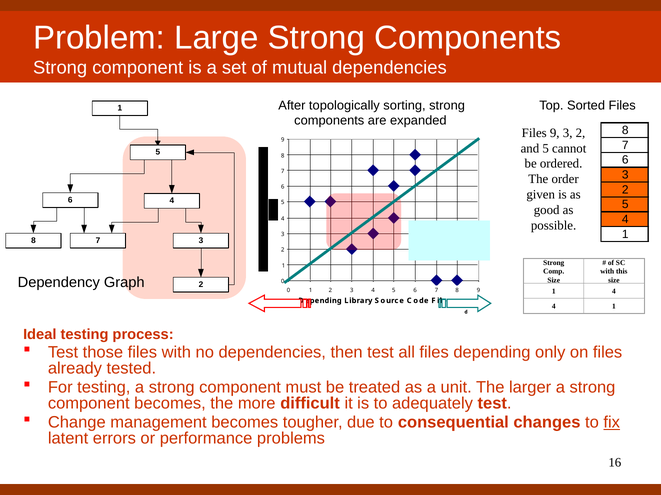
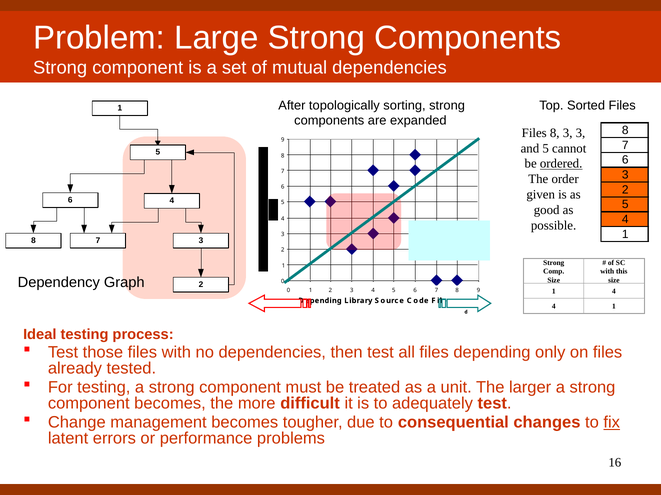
Files 9: 9 -> 8
2 at (580, 133): 2 -> 3
ordered underline: none -> present
